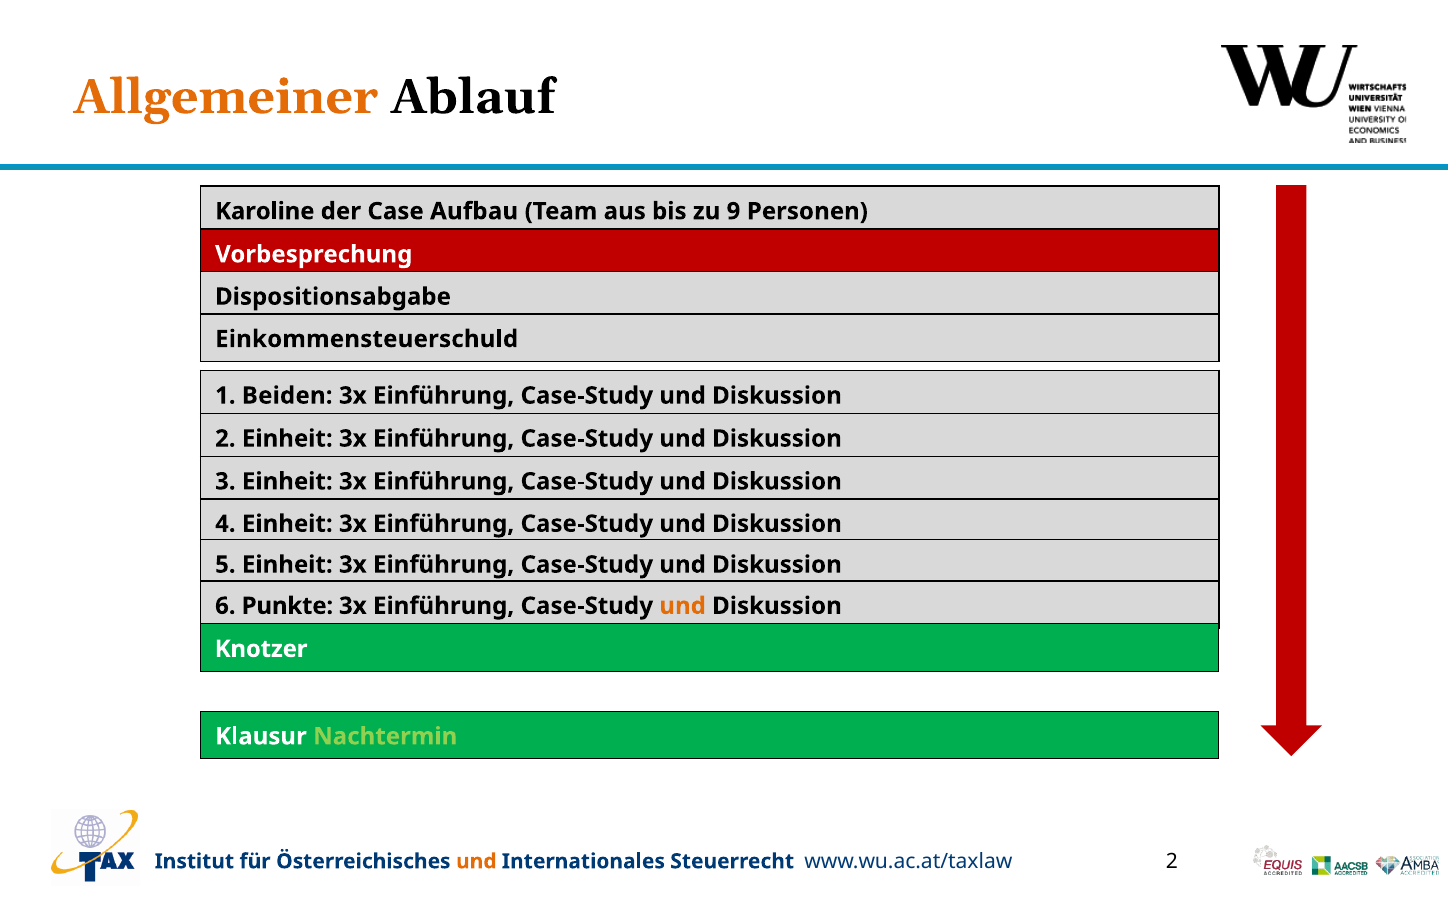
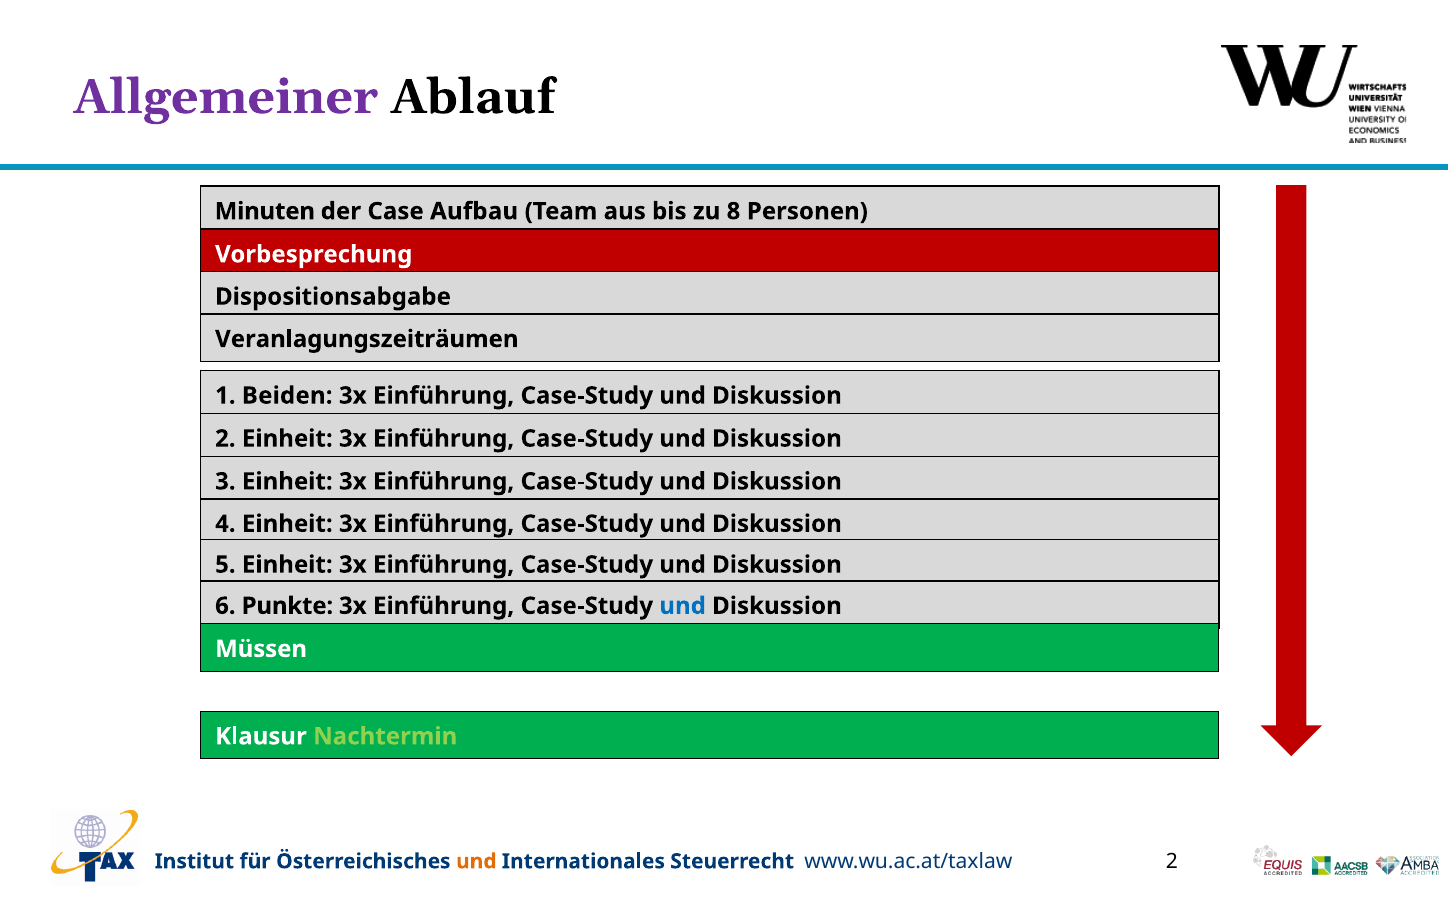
Allgemeiner colour: orange -> purple
Karoline: Karoline -> Minuten
9: 9 -> 8
Einkommensteuerschuld: Einkommensteuerschuld -> Veranlagungszeiträumen
und at (683, 606) colour: orange -> blue
Knotzer: Knotzer -> Müssen
